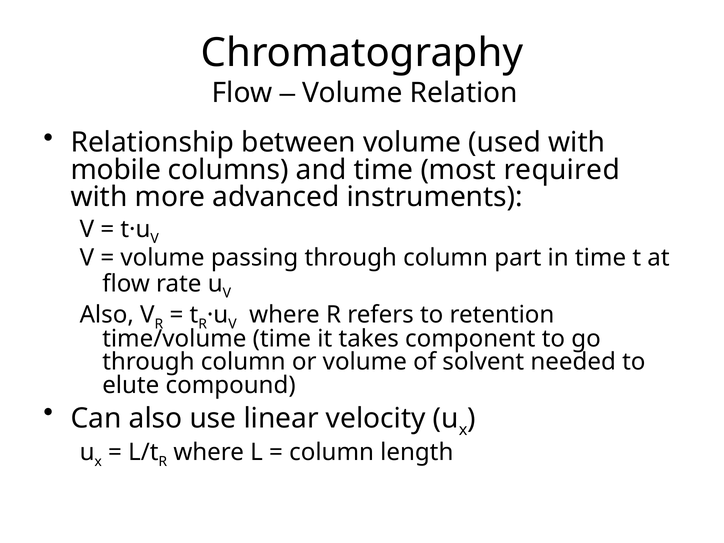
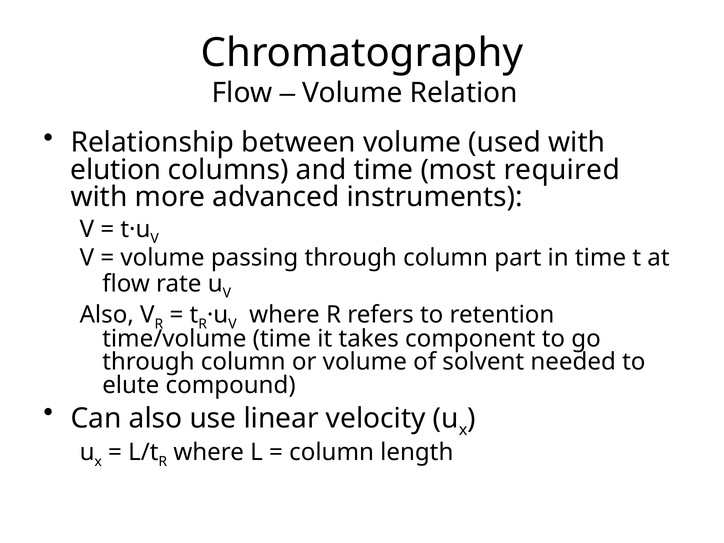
mobile: mobile -> elution
